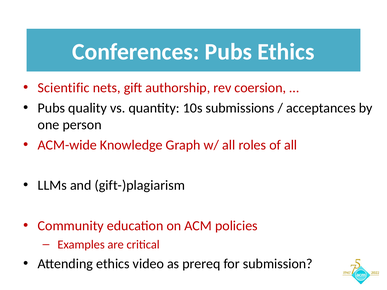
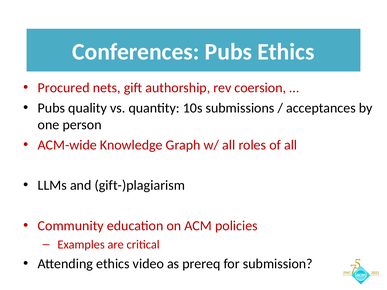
Scientific: Scientific -> Procured
